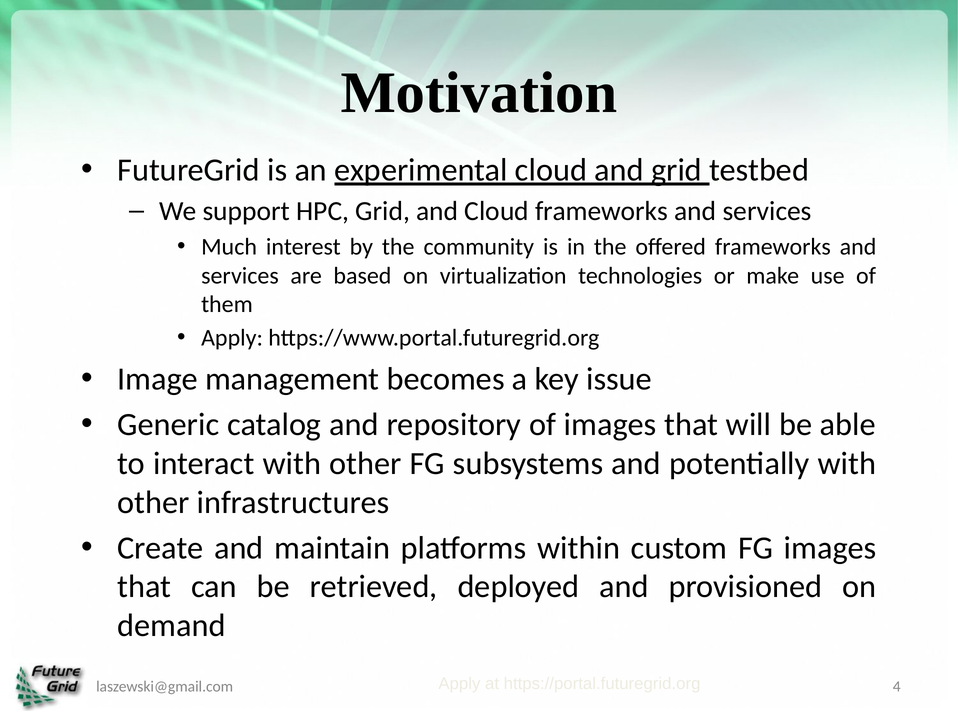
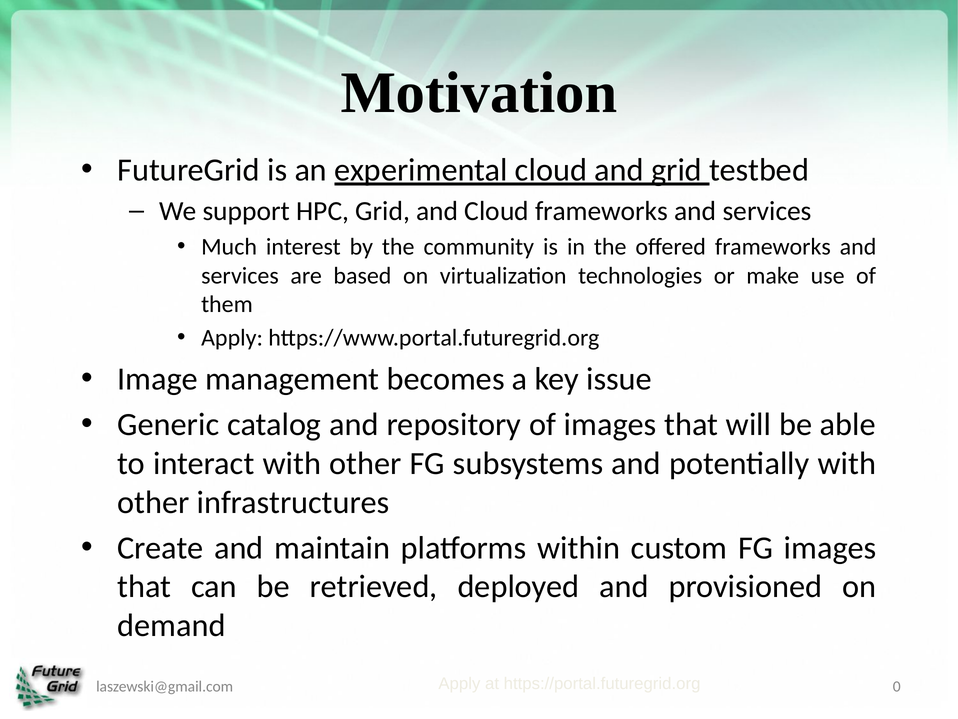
4: 4 -> 0
